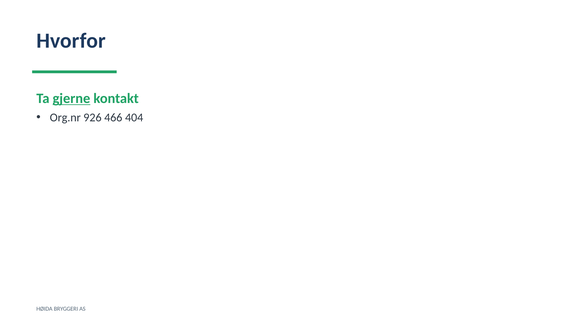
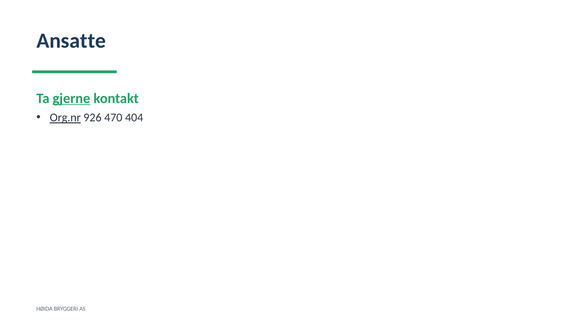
Hvorfor: Hvorfor -> Ansatte
Org.nr underline: none -> present
466: 466 -> 470
